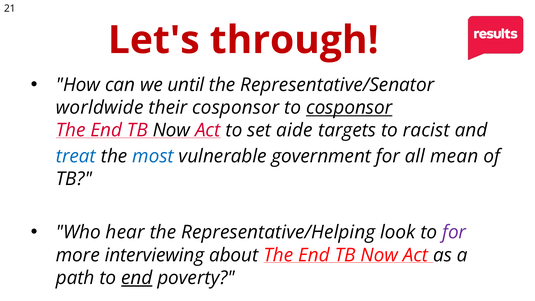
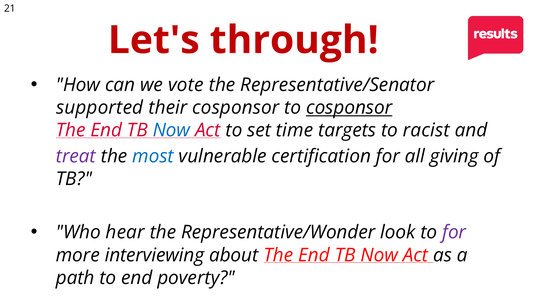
until: until -> vote
worldwide: worldwide -> supported
Now at (171, 130) colour: black -> blue
aide: aide -> time
treat colour: blue -> purple
government: government -> certification
mean: mean -> giving
Representative/Helping: Representative/Helping -> Representative/Wonder
end at (137, 278) underline: present -> none
